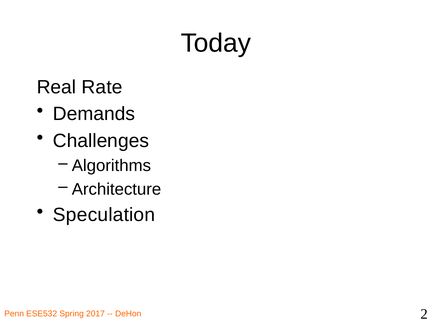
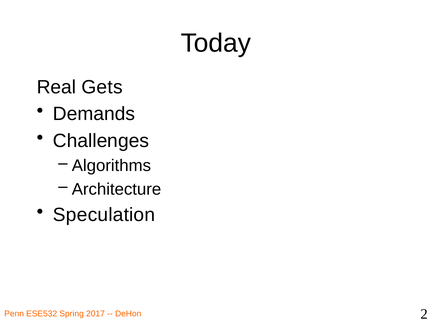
Rate: Rate -> Gets
